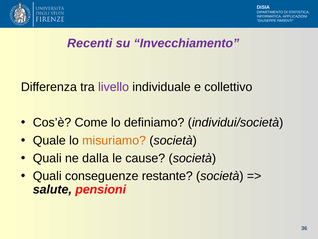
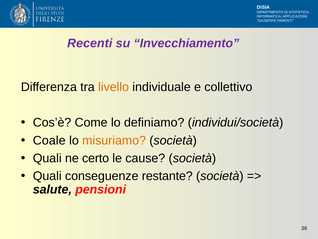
livello colour: purple -> orange
Quale: Quale -> Coale
dalla: dalla -> certo
